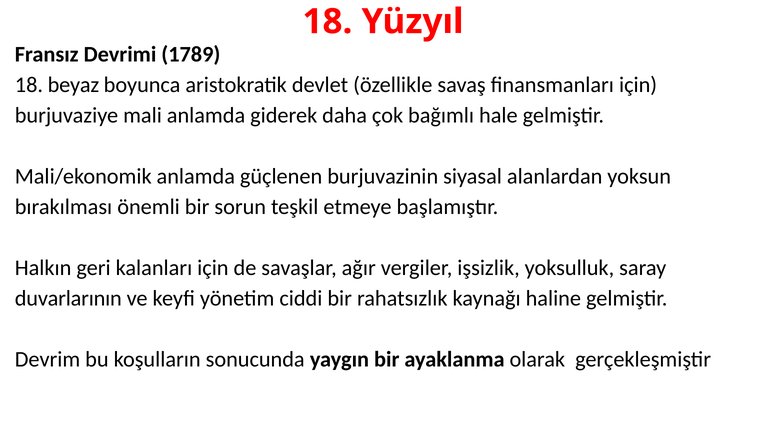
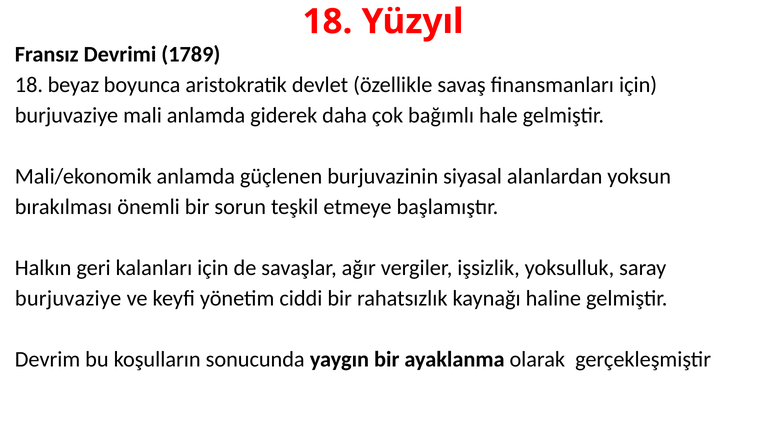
duvarlarının at (68, 299): duvarlarının -> burjuvaziye
